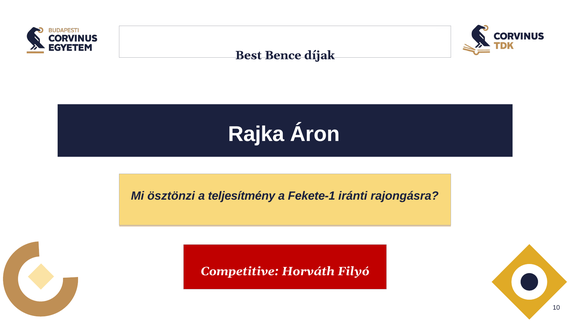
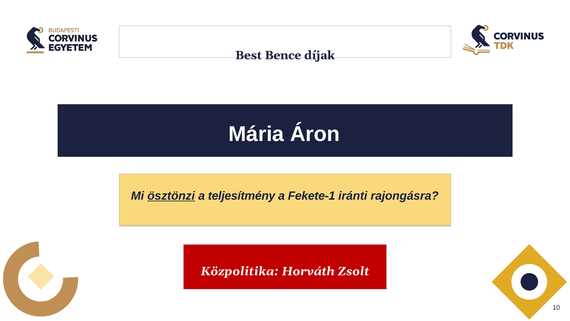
Rajka: Rajka -> Mária
ösztönzi underline: none -> present
Competitive: Competitive -> Közpolitika
Filyó: Filyó -> Zsolt
